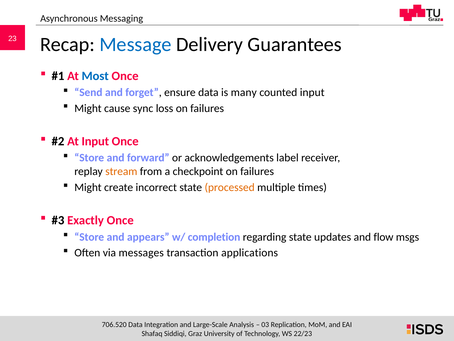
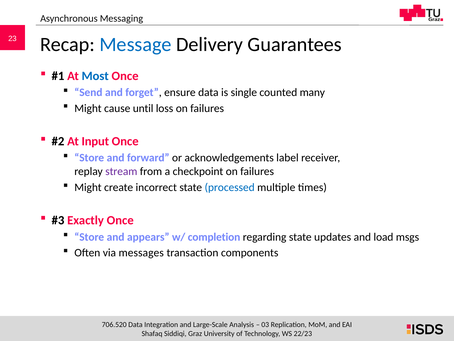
many: many -> single
counted input: input -> many
sync: sync -> until
stream colour: orange -> purple
processed colour: orange -> blue
flow: flow -> load
applications: applications -> components
